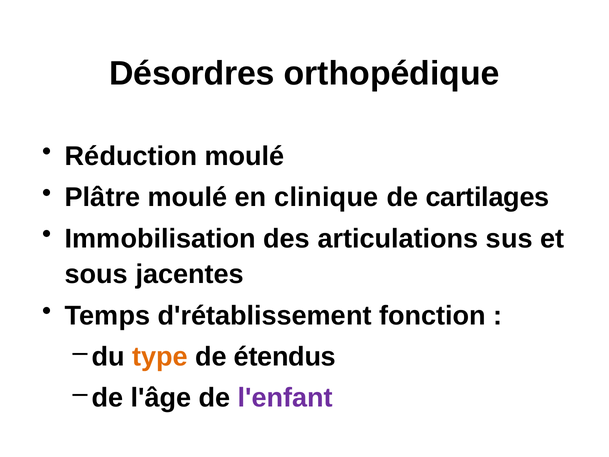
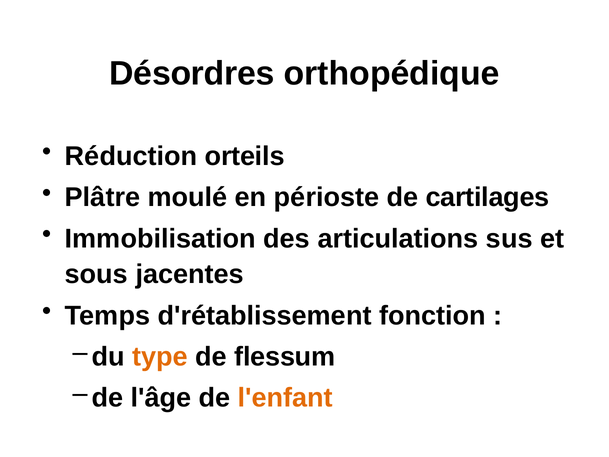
Réduction moulé: moulé -> orteils
clinique: clinique -> périoste
étendus: étendus -> flessum
l'enfant colour: purple -> orange
